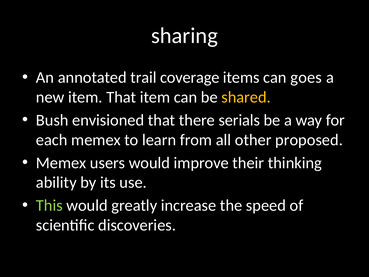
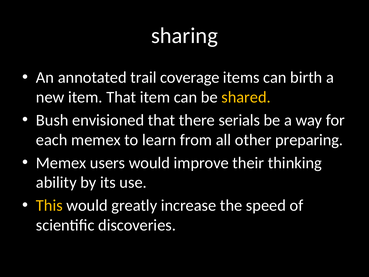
goes: goes -> birth
proposed: proposed -> preparing
This colour: light green -> yellow
